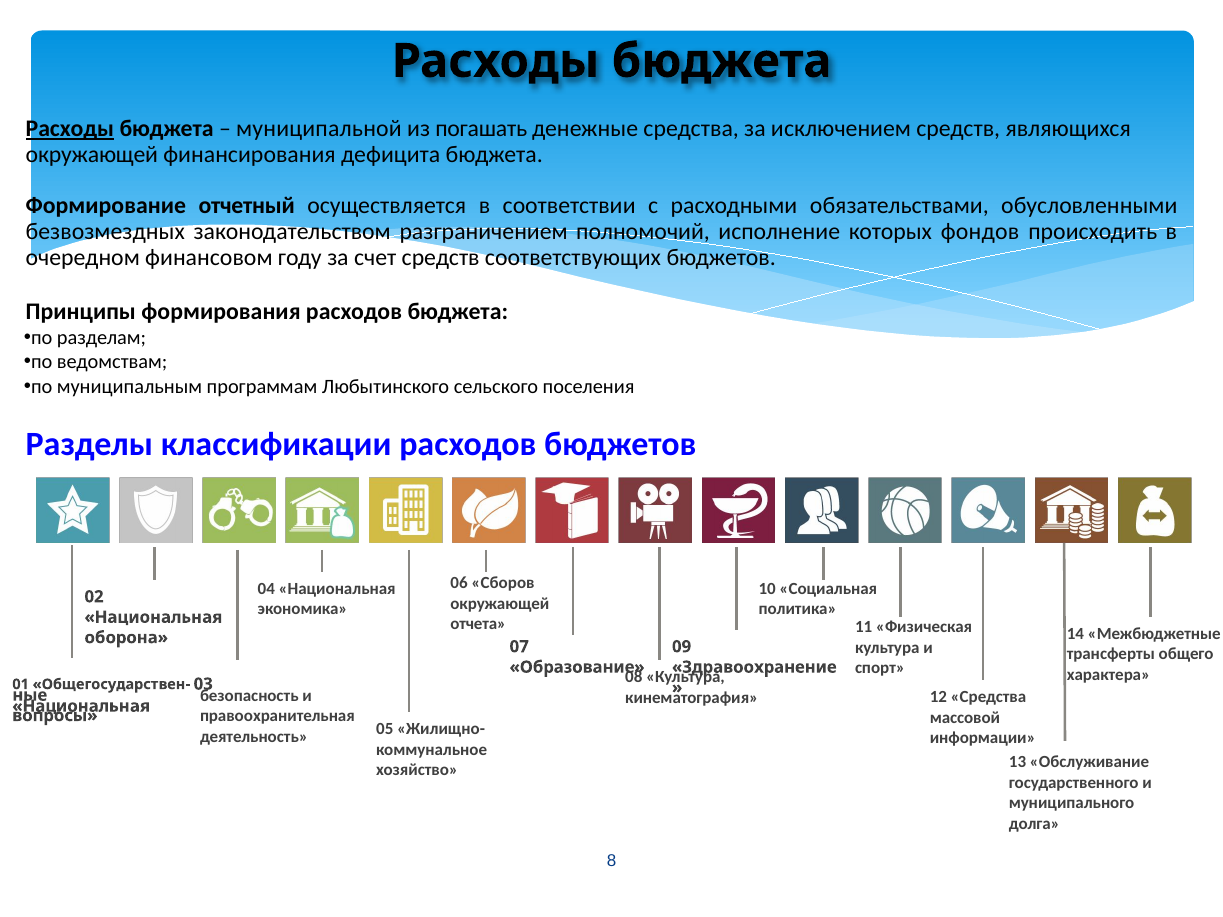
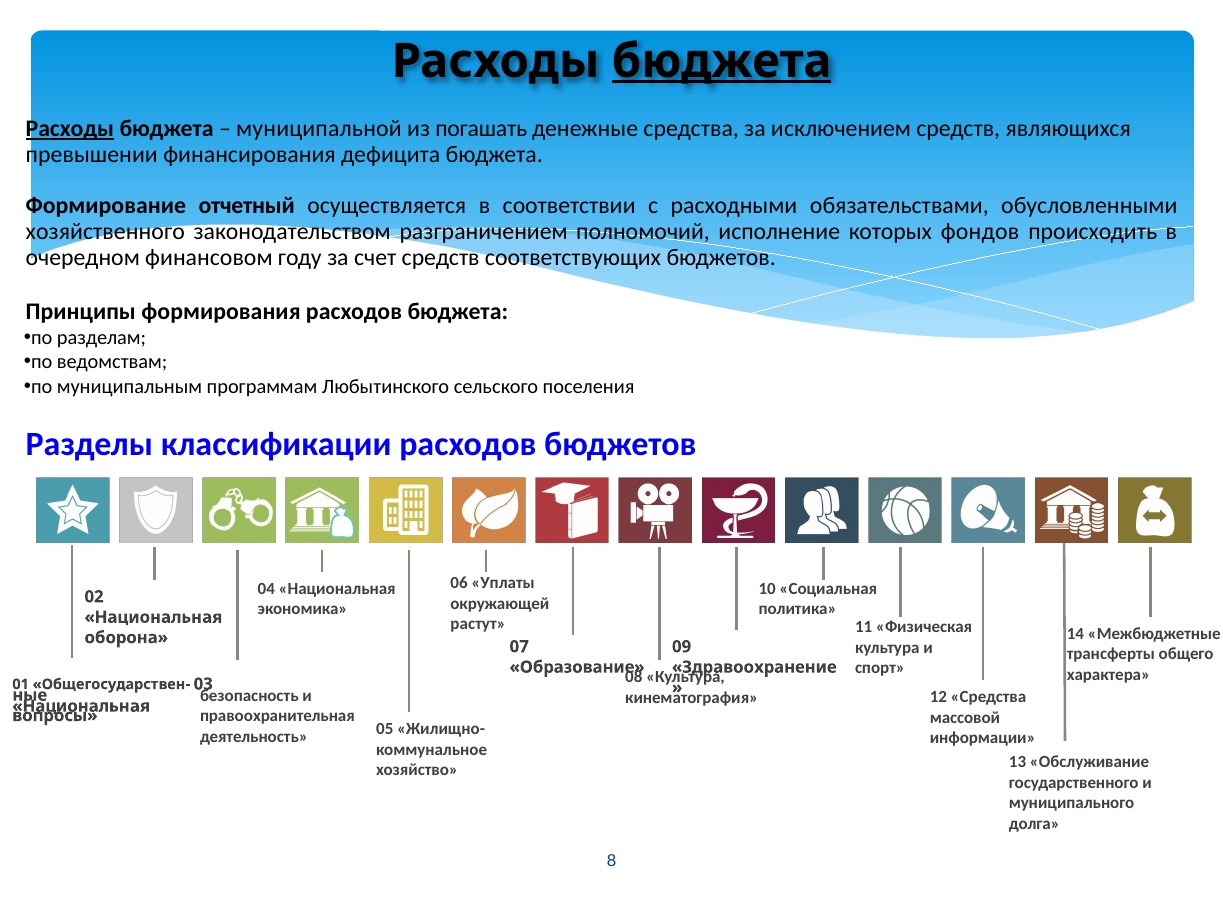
бюджета at (722, 61) underline: none -> present
окружающей at (92, 155): окружающей -> превышении
безвозмездных: безвозмездных -> хозяйственного
Сборов: Сборов -> Уплаты
отчета: отчета -> растут
